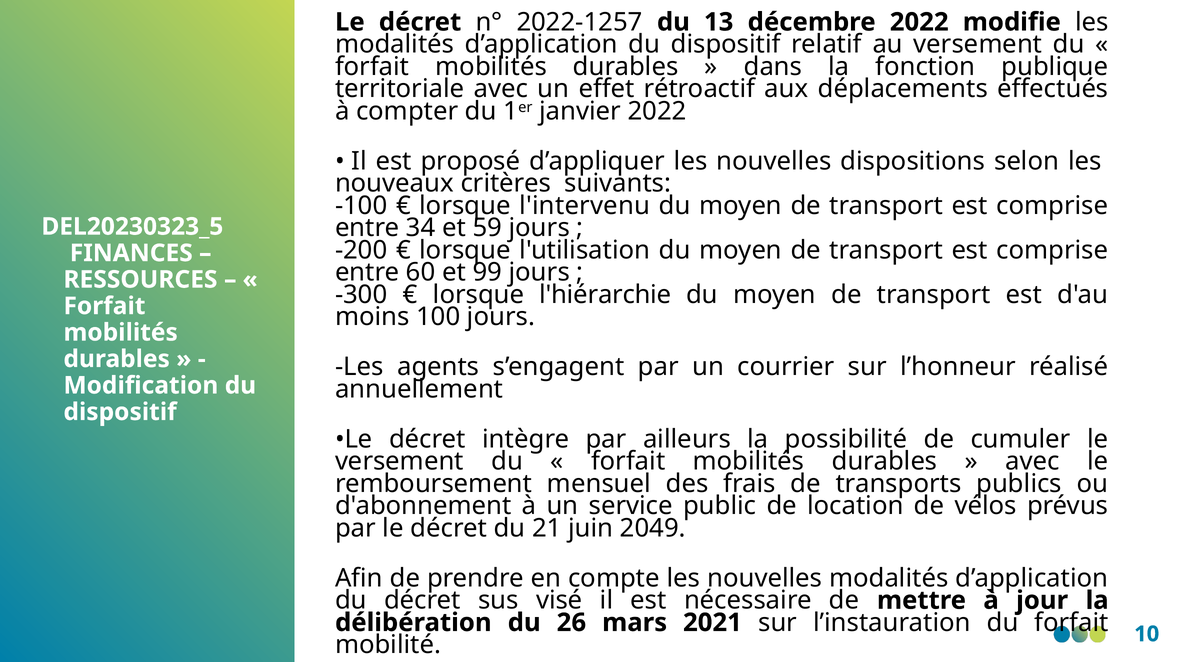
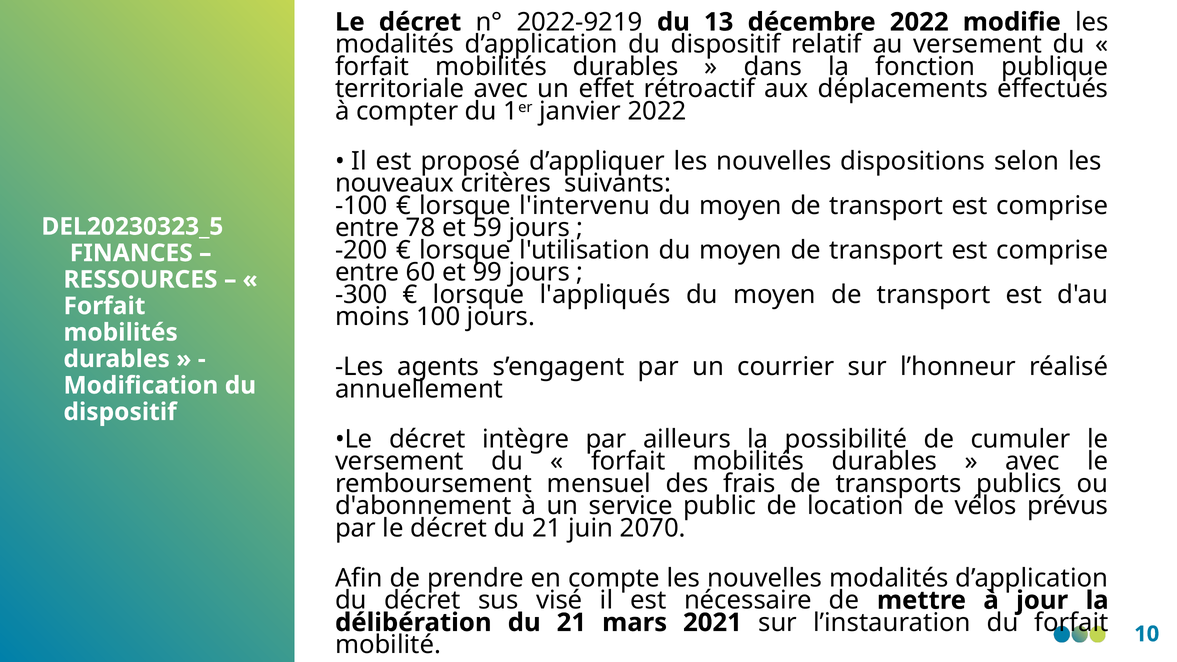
2022-1257: 2022-1257 -> 2022-9219
34: 34 -> 78
l'hiérarchie: l'hiérarchie -> l'appliqués
2049: 2049 -> 2070
délibération du 26: 26 -> 21
